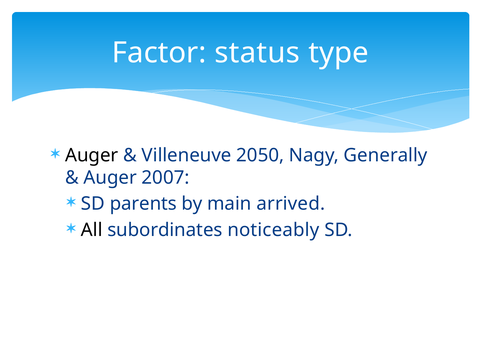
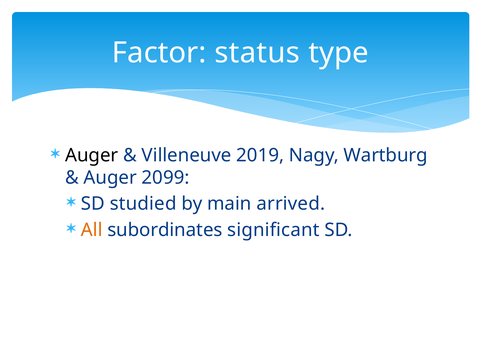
2050: 2050 -> 2019
Generally: Generally -> Wartburg
2007: 2007 -> 2099
parents: parents -> studied
All colour: black -> orange
noticeably: noticeably -> significant
